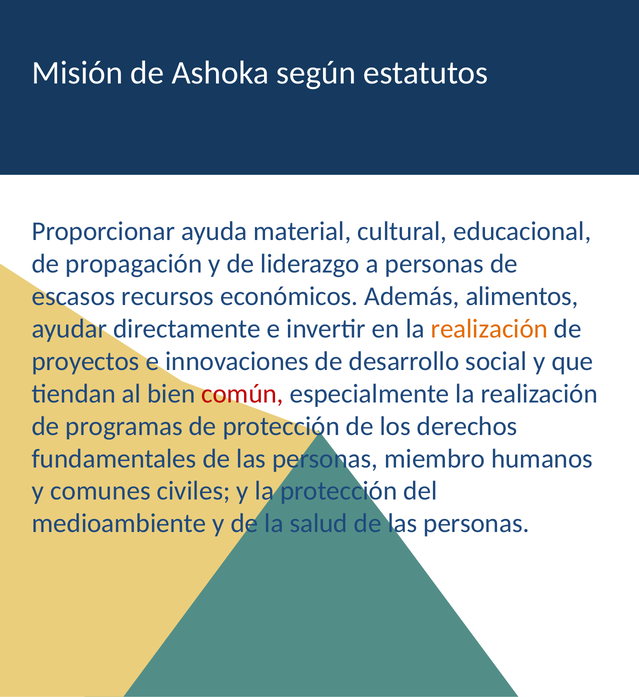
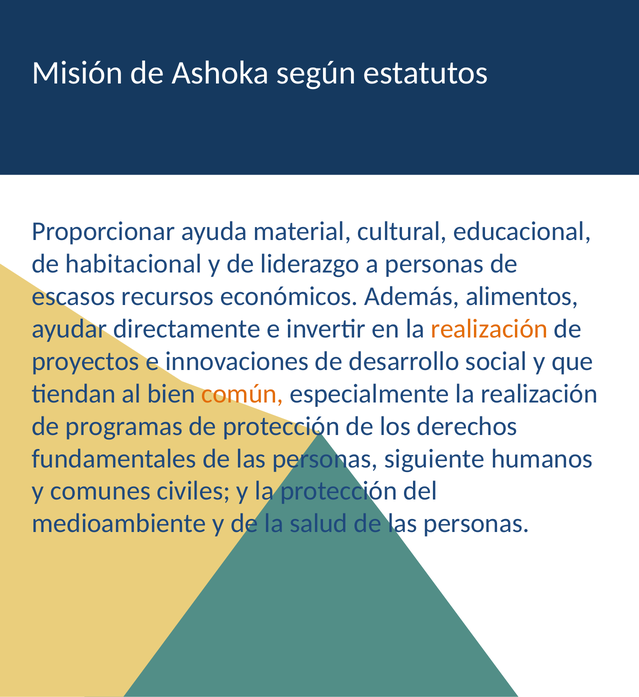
propagación: propagación -> habitacional
común colour: red -> orange
miembro: miembro -> siguiente
